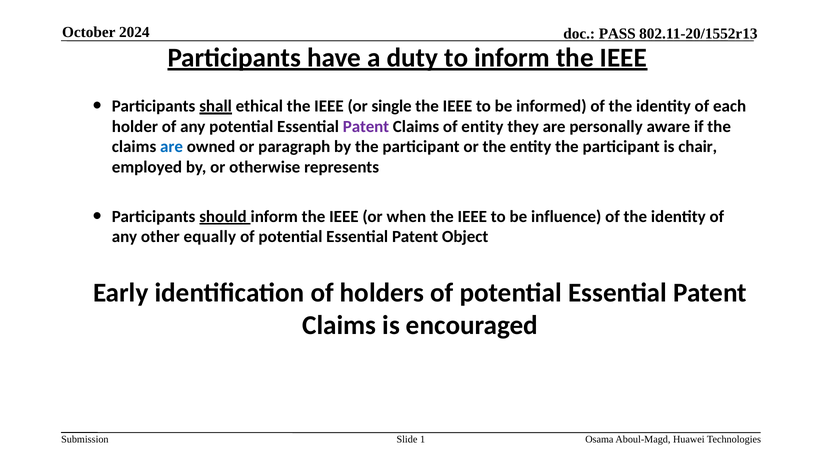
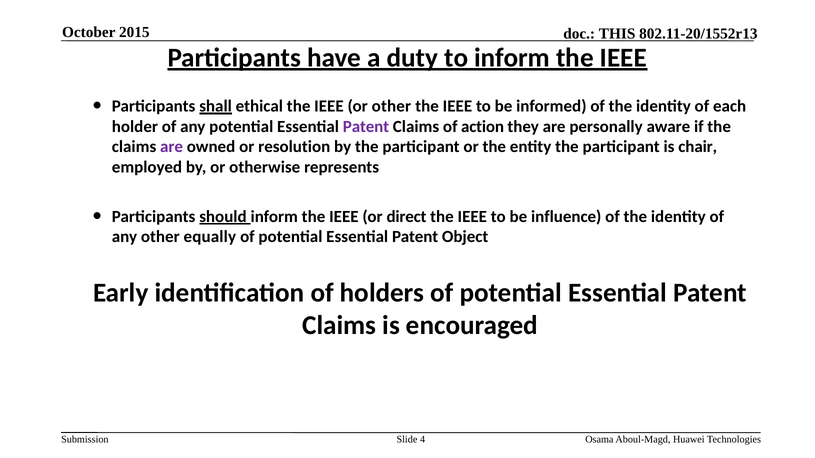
2024: 2024 -> 2015
PASS: PASS -> THIS
or single: single -> other
of entity: entity -> action
are at (172, 147) colour: blue -> purple
paragraph: paragraph -> resolution
when: when -> direct
1: 1 -> 4
